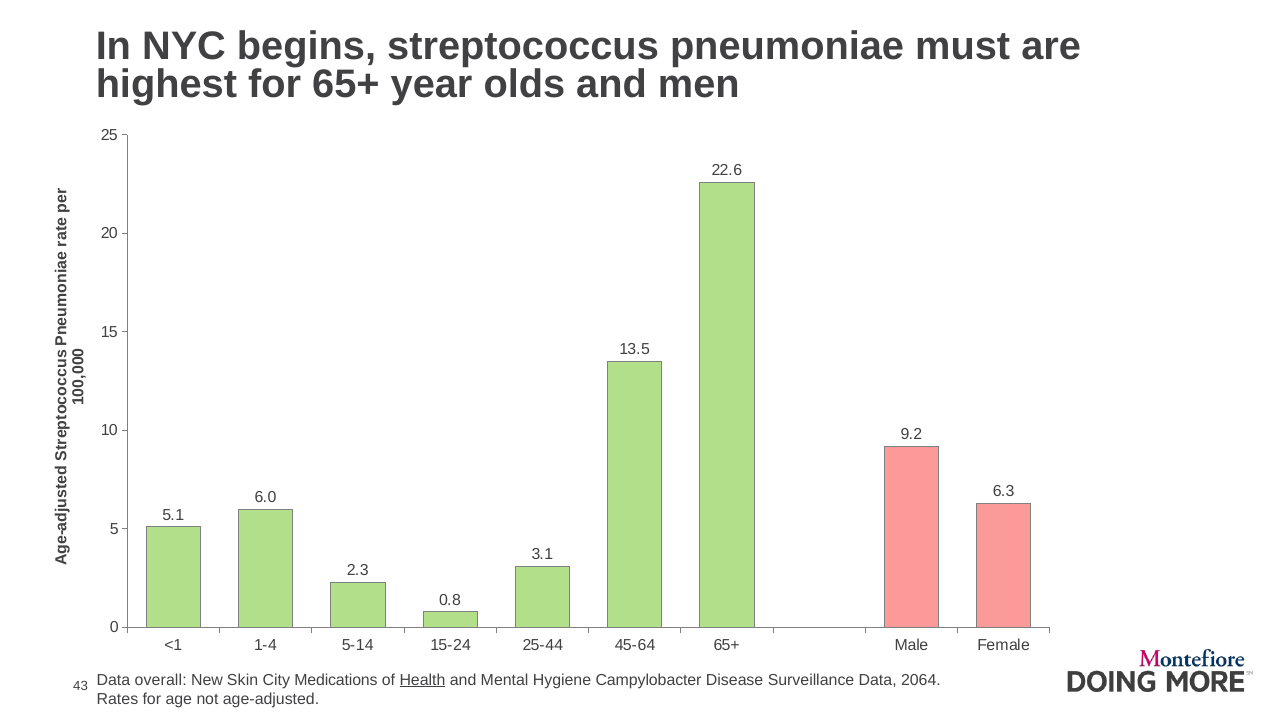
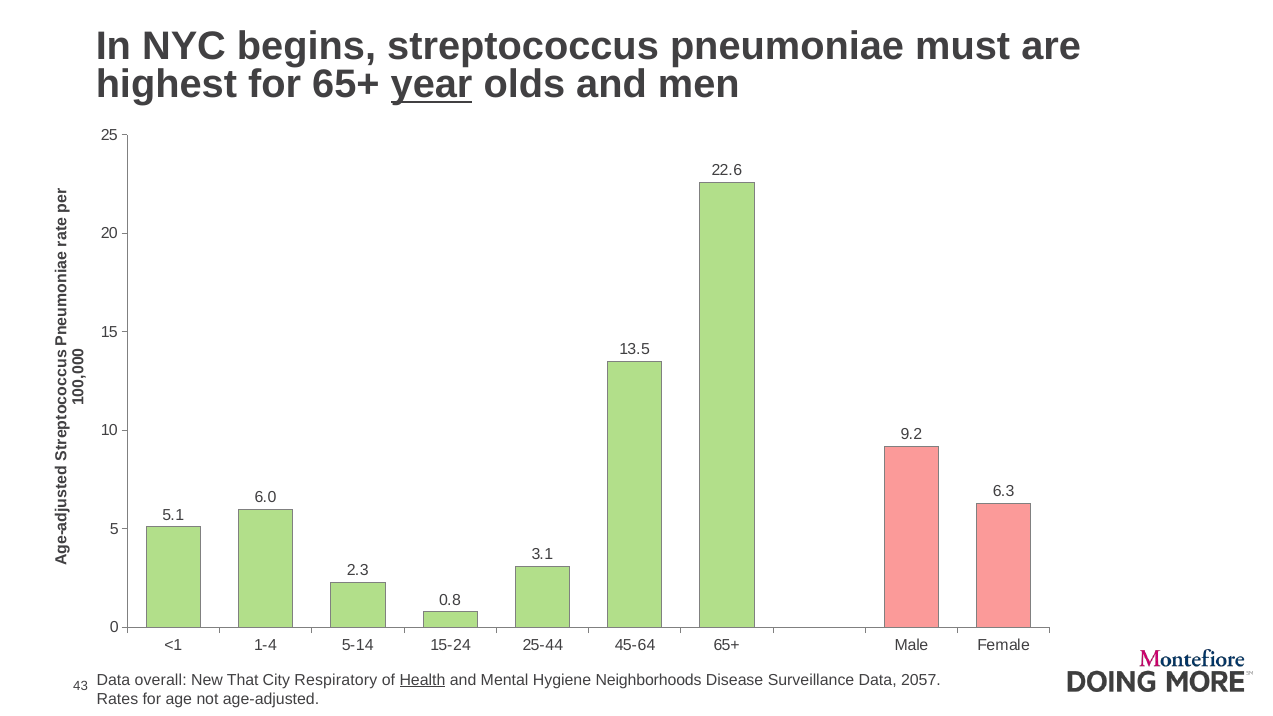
year underline: none -> present
Skin: Skin -> That
Medications: Medications -> Respiratory
Campylobacter: Campylobacter -> Neighborhoods
2064: 2064 -> 2057
